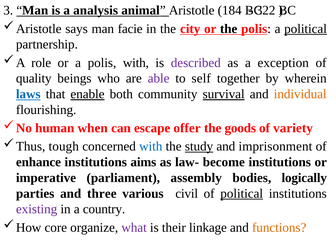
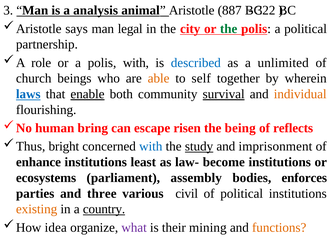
184: 184 -> 887
facie: facie -> legal
the at (229, 29) colour: black -> green
political at (306, 29) underline: present -> none
described colour: purple -> blue
exception: exception -> unlimited
quality: quality -> church
able colour: purple -> orange
when: when -> bring
offer: offer -> risen
goods: goods -> being
variety: variety -> reflects
tough: tough -> bright
aims: aims -> least
imperative: imperative -> ecosystems
logically: logically -> enforces
political at (242, 193) underline: present -> none
existing colour: purple -> orange
country underline: none -> present
core: core -> idea
linkage: linkage -> mining
